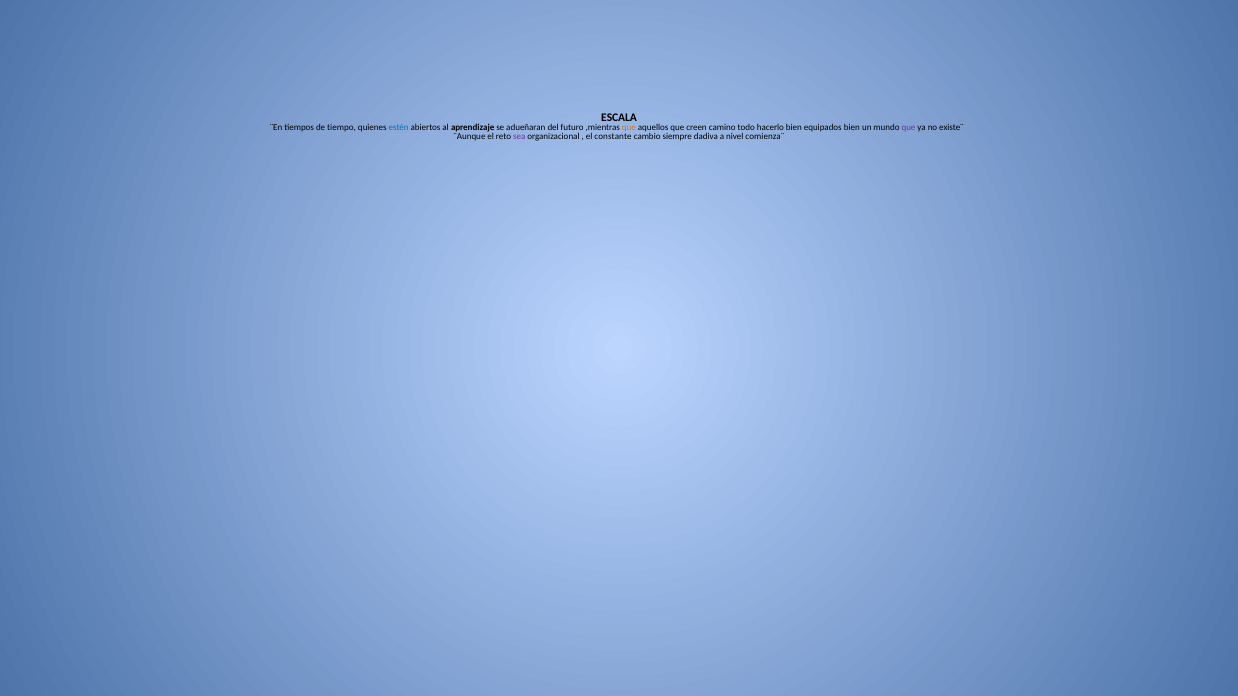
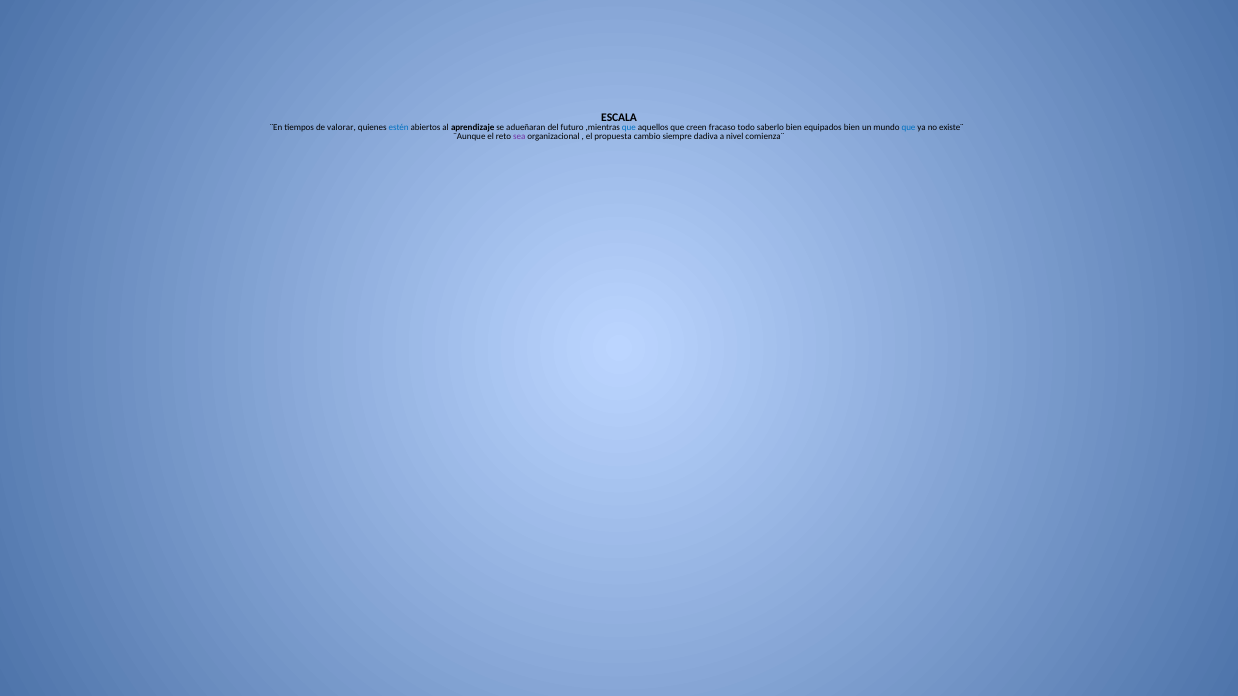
tiempo: tiempo -> valorar
que at (629, 127) colour: orange -> blue
camino: camino -> fracaso
hacerlo: hacerlo -> saberlo
que at (909, 127) colour: purple -> blue
constante: constante -> propuesta
